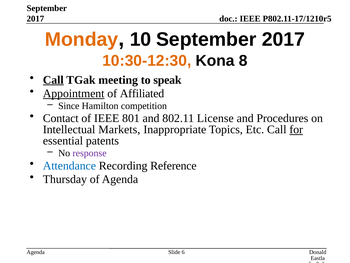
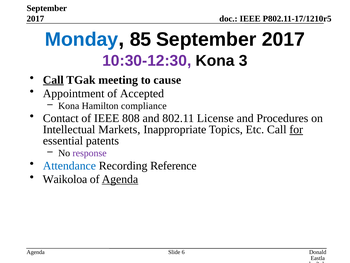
Monday colour: orange -> blue
10: 10 -> 85
10:30-12:30 colour: orange -> purple
8: 8 -> 3
speak: speak -> cause
Appointment underline: present -> none
Affiliated: Affiliated -> Accepted
Since at (69, 106): Since -> Kona
competition: competition -> compliance
801: 801 -> 808
Thursday: Thursday -> Waikoloa
Agenda at (120, 179) underline: none -> present
